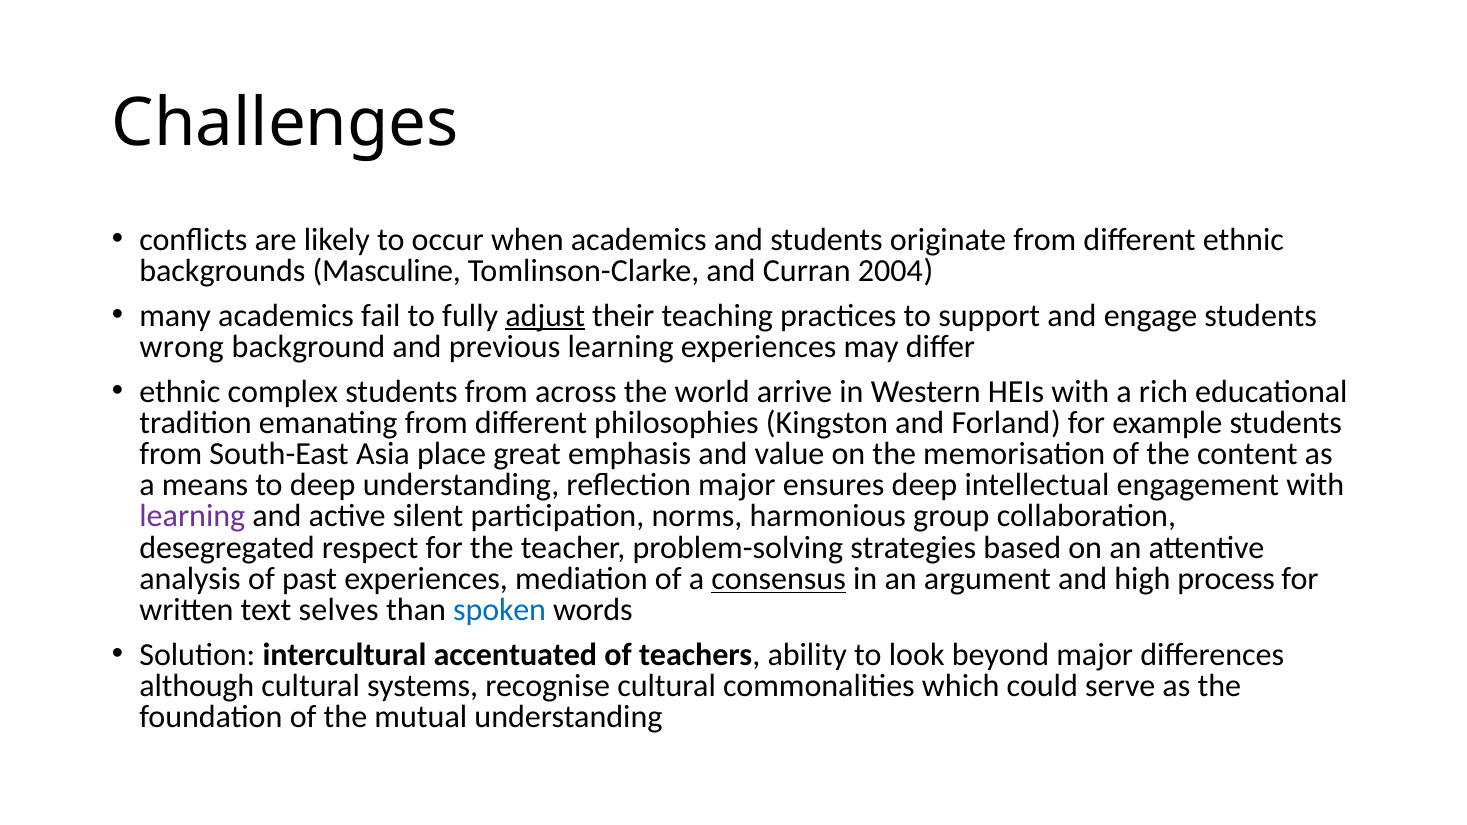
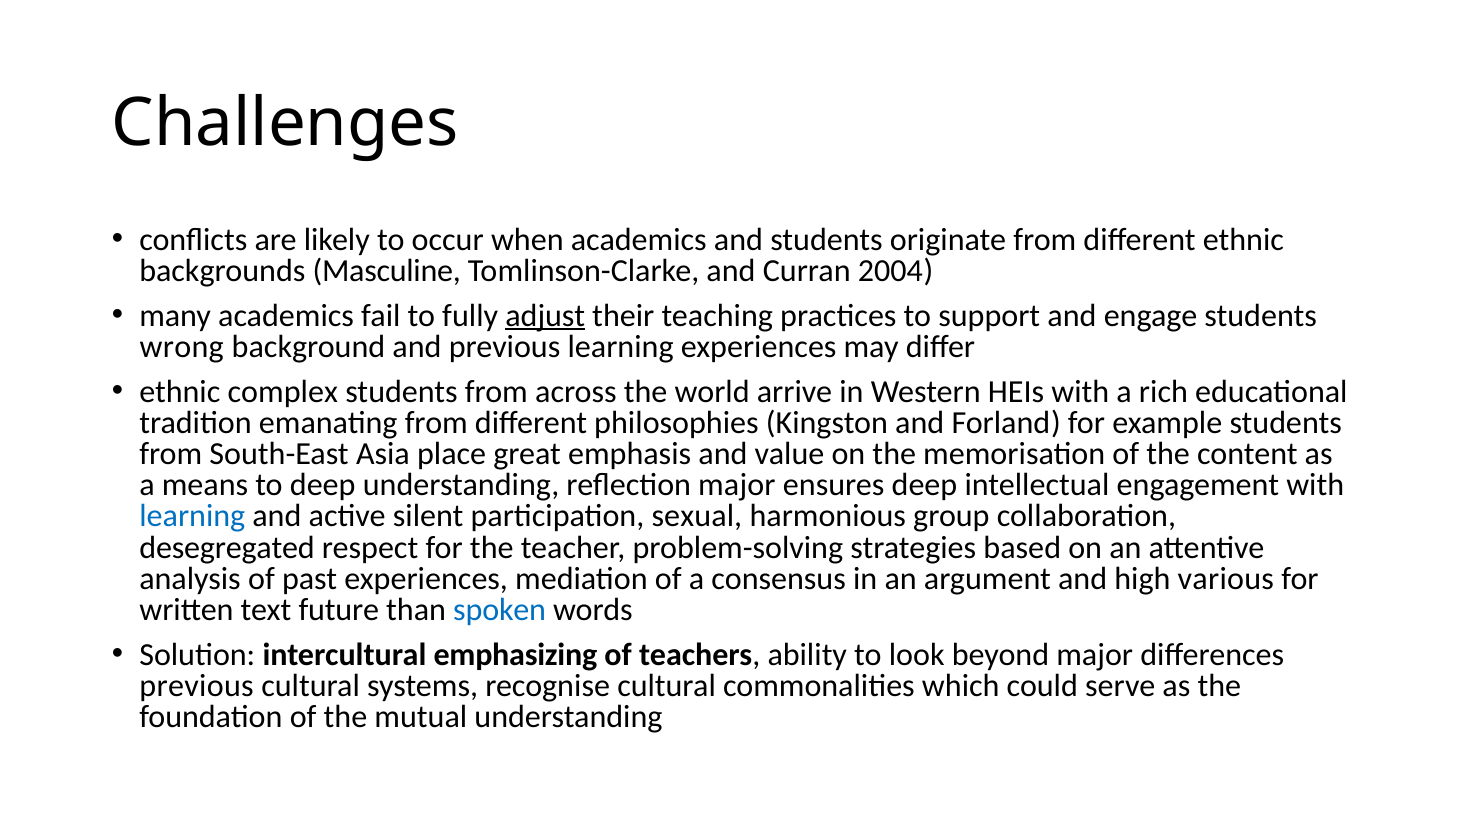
learning at (192, 516) colour: purple -> blue
norms: norms -> sexual
consensus underline: present -> none
process: process -> various
selves: selves -> future
accentuated: accentuated -> emphasizing
although at (197, 686): although -> previous
